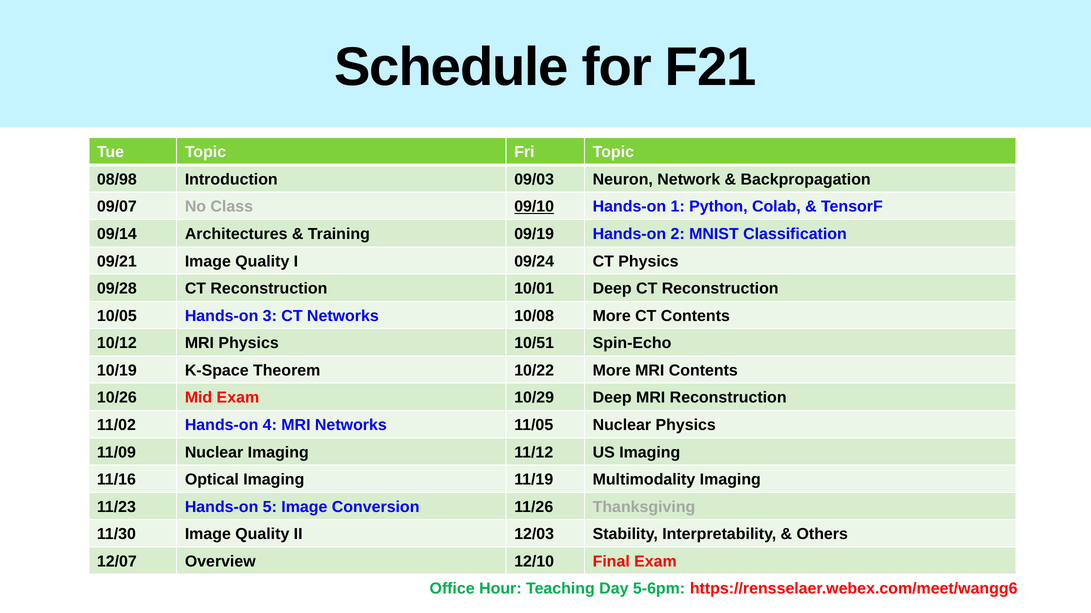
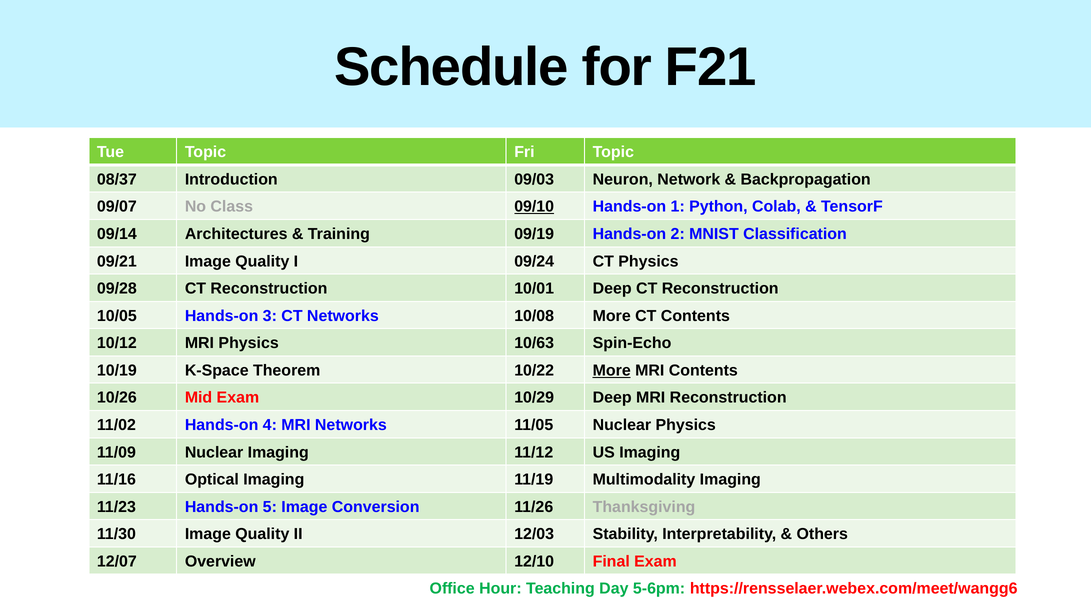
08/98: 08/98 -> 08/37
10/51: 10/51 -> 10/63
More at (612, 371) underline: none -> present
